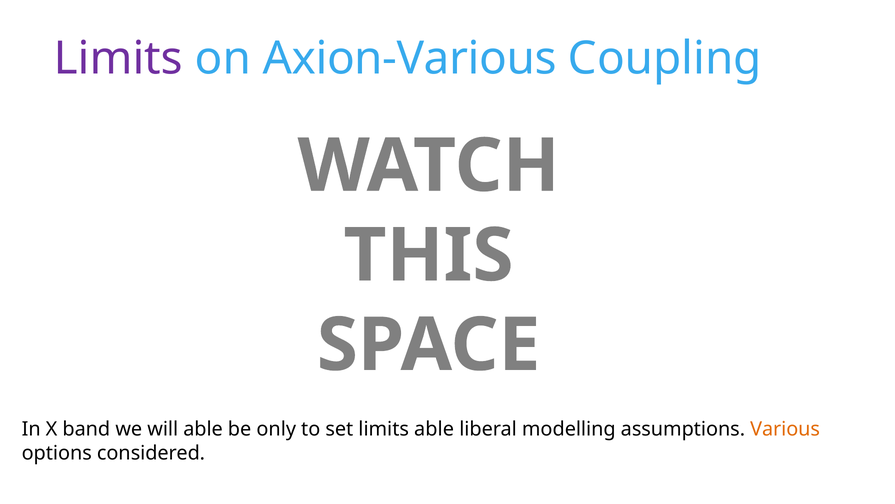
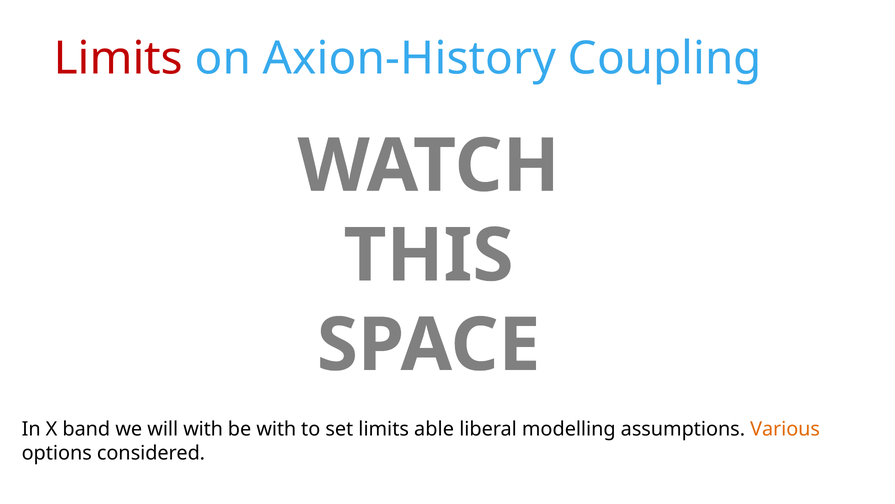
Limits at (118, 59) colour: purple -> red
Axion-Various: Axion-Various -> Axion-History
will able: able -> with
be only: only -> with
